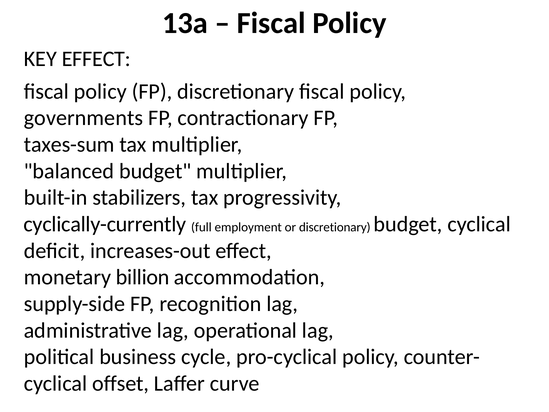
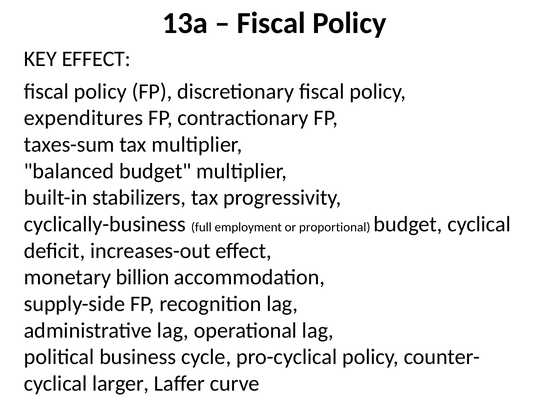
governments: governments -> expenditures
cyclically-currently: cyclically-currently -> cyclically-business
or discretionary: discretionary -> proportional
offset: offset -> larger
